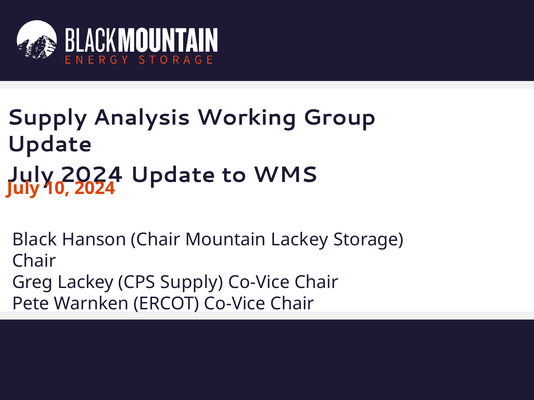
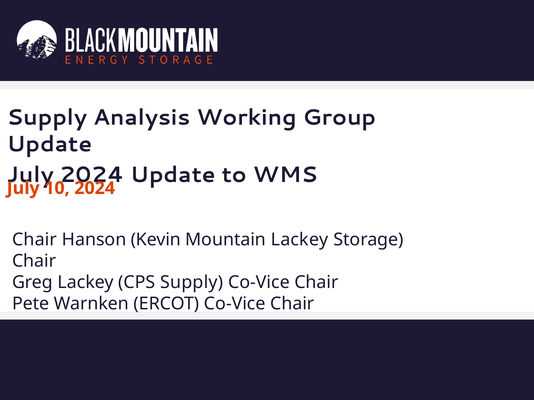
Black at (35, 240): Black -> Chair
Hanson Chair: Chair -> Kevin
